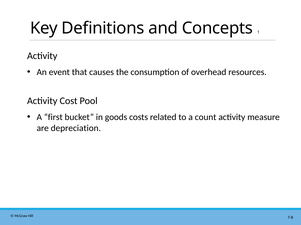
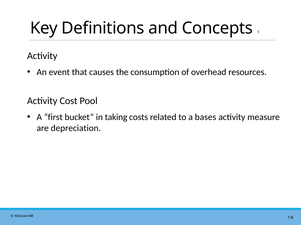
goods: goods -> taking
count: count -> bases
